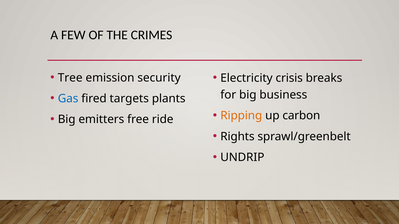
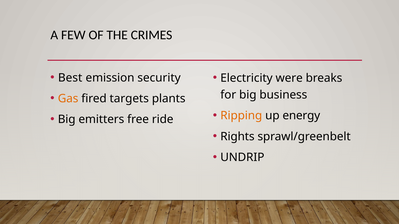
Tree: Tree -> Best
crisis: crisis -> were
Gas colour: blue -> orange
carbon: carbon -> energy
